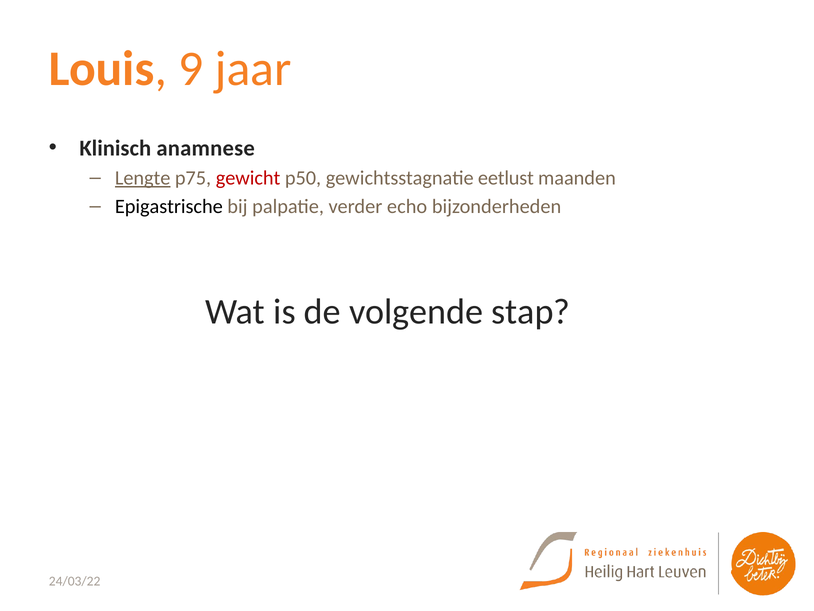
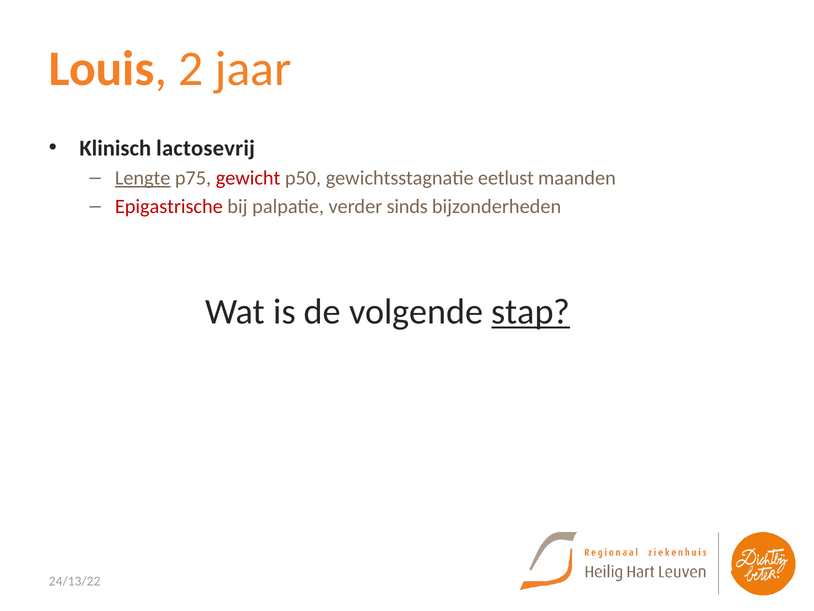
9: 9 -> 2
anamnese: anamnese -> lactosevrij
Epigastrische colour: black -> red
echo: echo -> sinds
stap underline: none -> present
24/03/22: 24/03/22 -> 24/13/22
